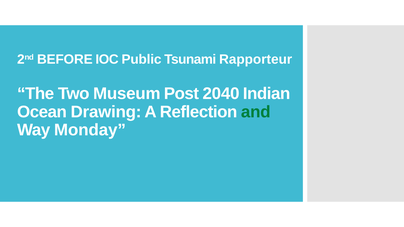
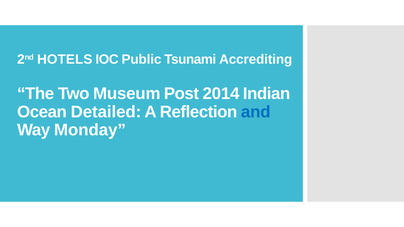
BEFORE: BEFORE -> HOTELS
Rapporteur: Rapporteur -> Accrediting
2040: 2040 -> 2014
Drawing: Drawing -> Detailed
and colour: green -> blue
